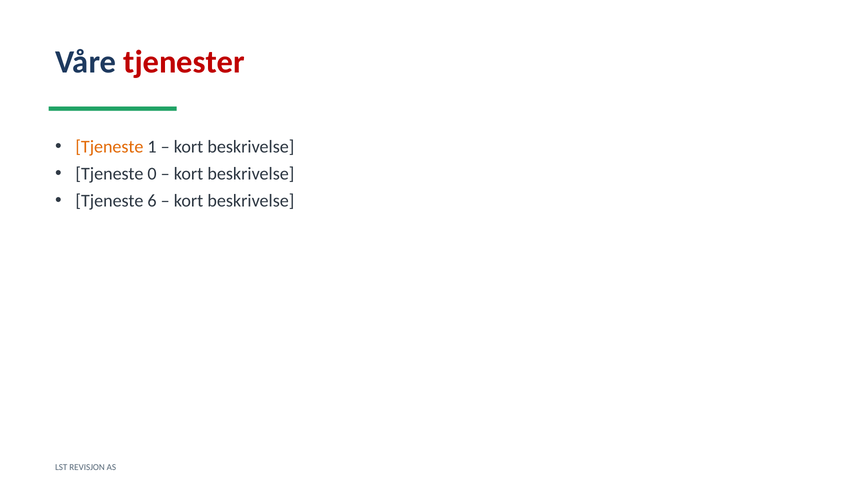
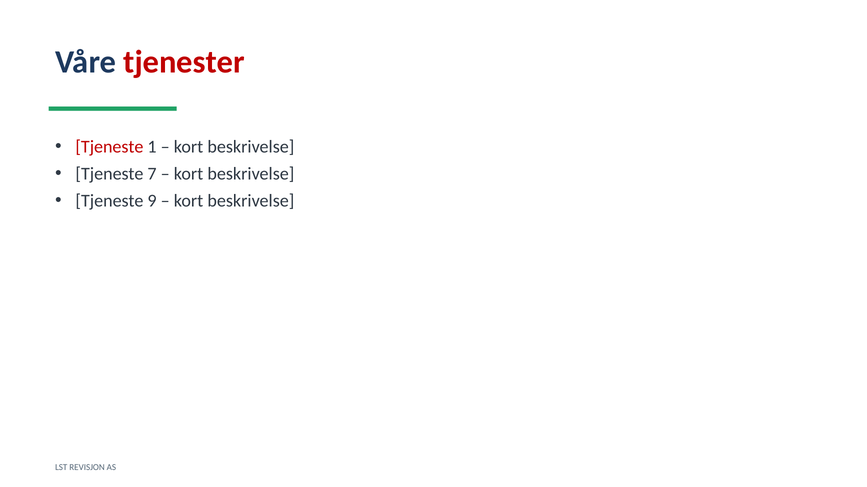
Tjeneste at (109, 147) colour: orange -> red
0: 0 -> 7
6: 6 -> 9
